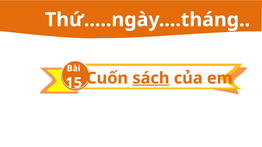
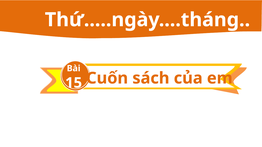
sách underline: present -> none
